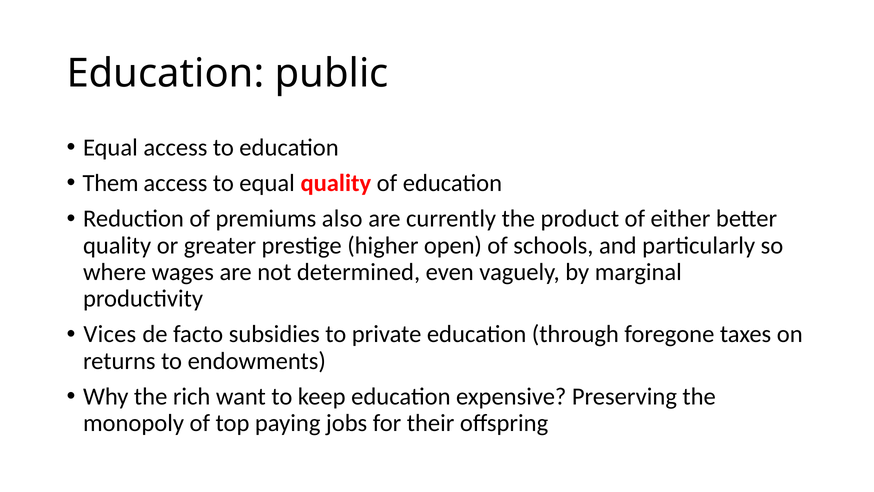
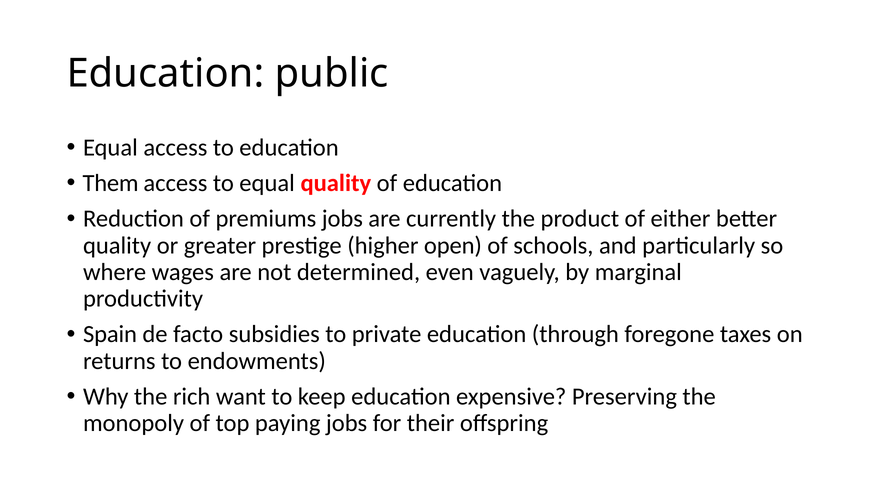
premiums also: also -> jobs
Vices: Vices -> Spain
